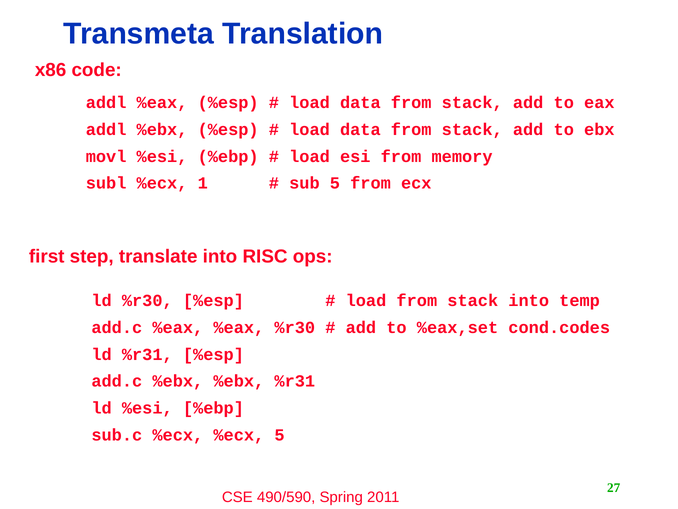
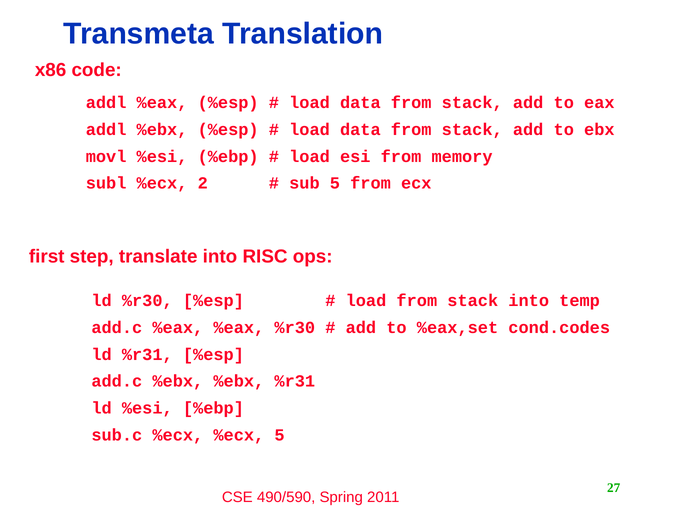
1: 1 -> 2
